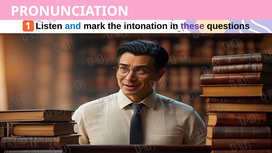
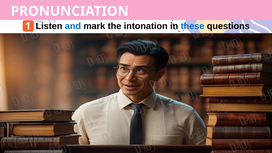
these colour: purple -> blue
